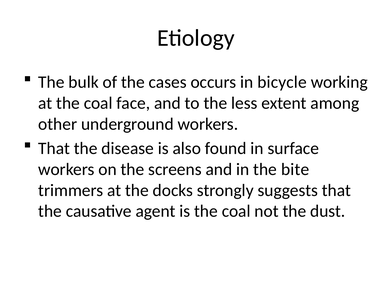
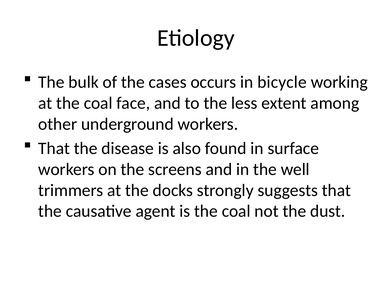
bite: bite -> well
